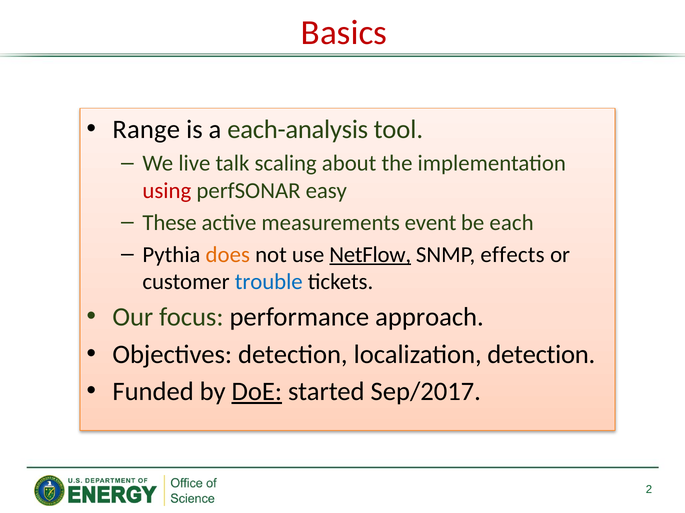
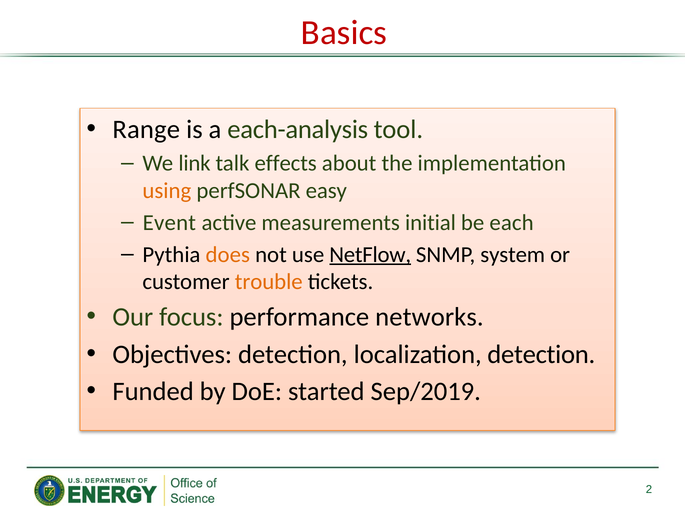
live: live -> link
scaling: scaling -> effects
using colour: red -> orange
These: These -> Event
event: event -> initial
effects: effects -> system
trouble colour: blue -> orange
approach: approach -> networks
DoE underline: present -> none
Sep/2017: Sep/2017 -> Sep/2019
